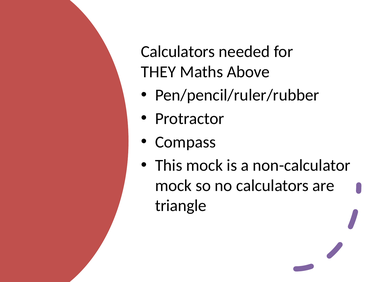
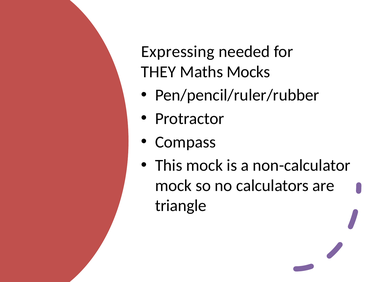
Calculators at (178, 52): Calculators -> Expressing
Above: Above -> Mocks
